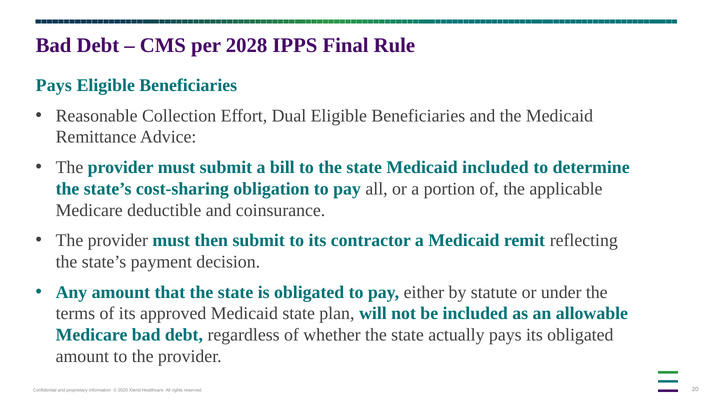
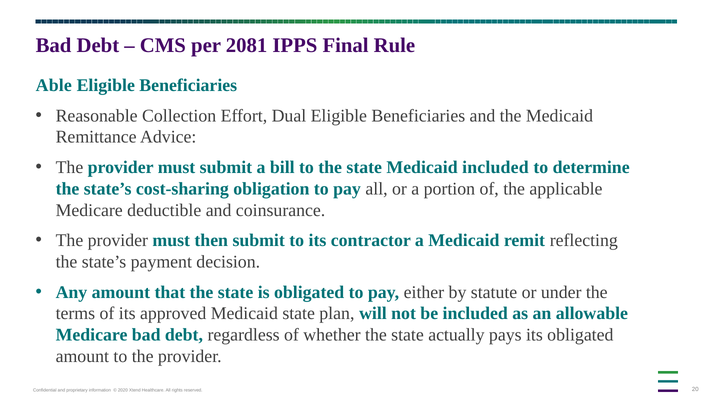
2028: 2028 -> 2081
Pays at (54, 85): Pays -> Able
